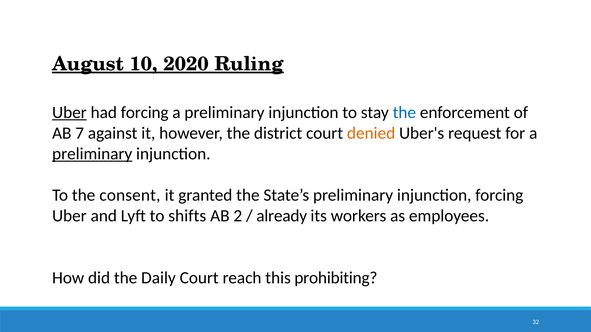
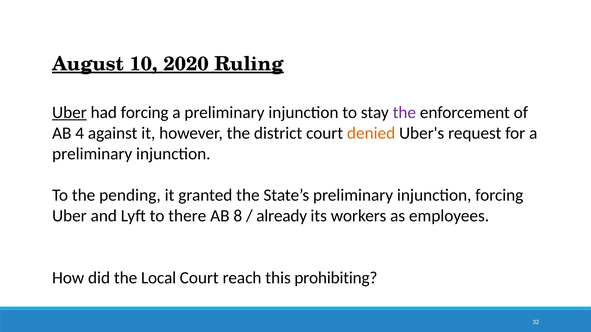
the at (404, 113) colour: blue -> purple
7: 7 -> 4
preliminary at (92, 154) underline: present -> none
consent: consent -> pending
shifts: shifts -> there
2: 2 -> 8
Daily: Daily -> Local
